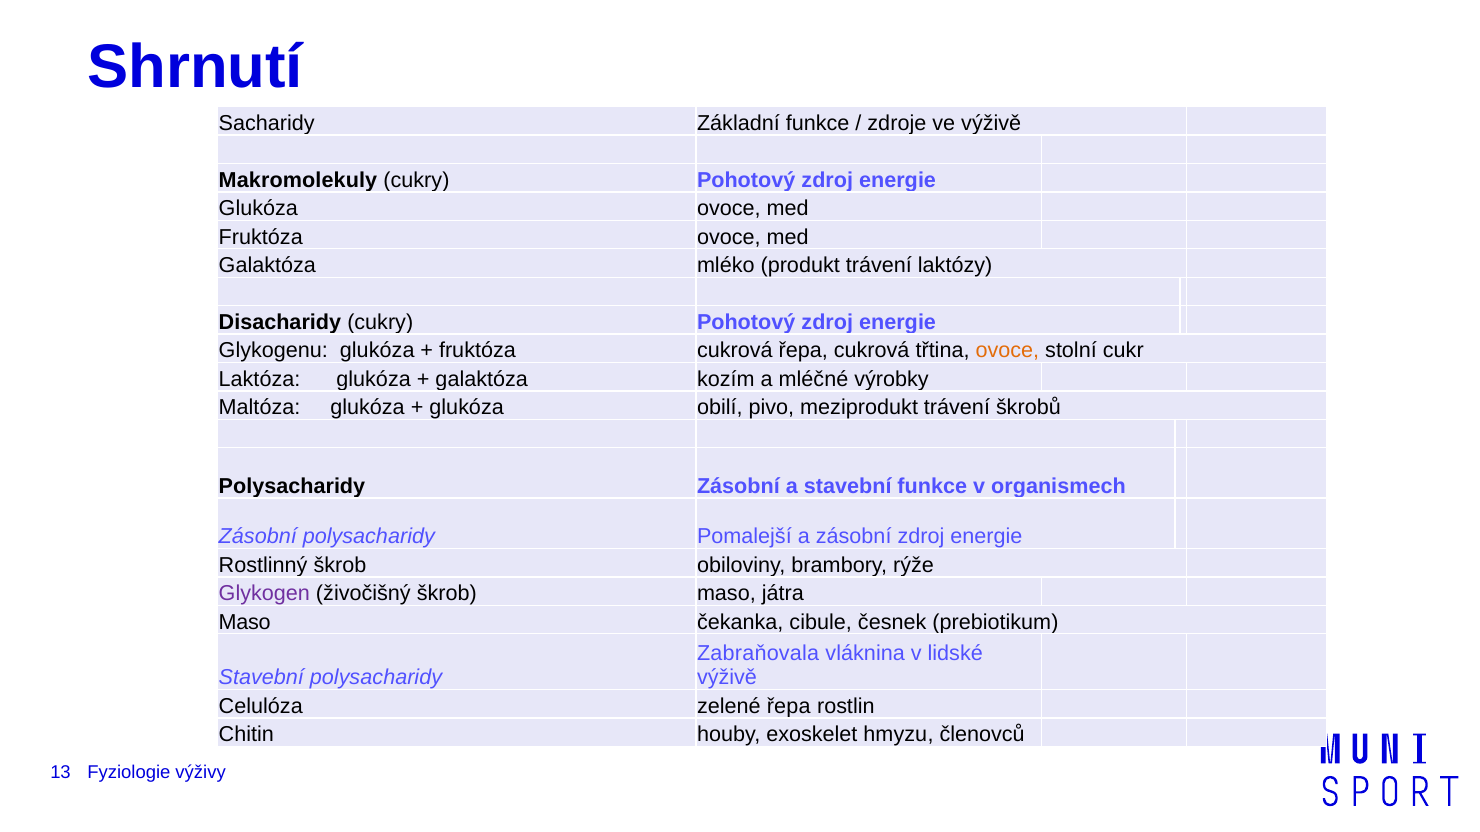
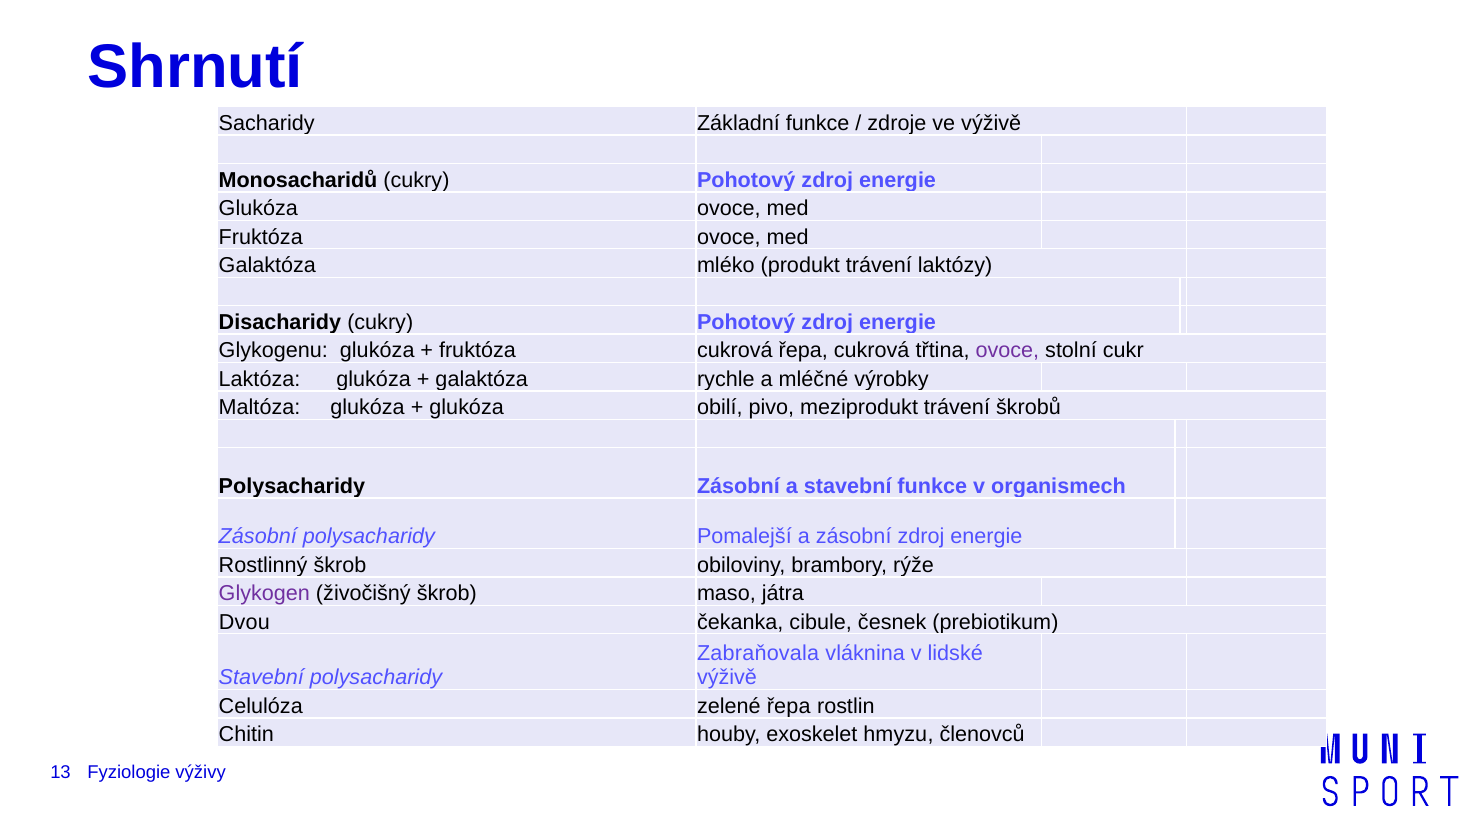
Makromolekuly: Makromolekuly -> Monosacharidů
ovoce at (1007, 351) colour: orange -> purple
kozím: kozím -> rychle
Maso at (245, 622): Maso -> Dvou
